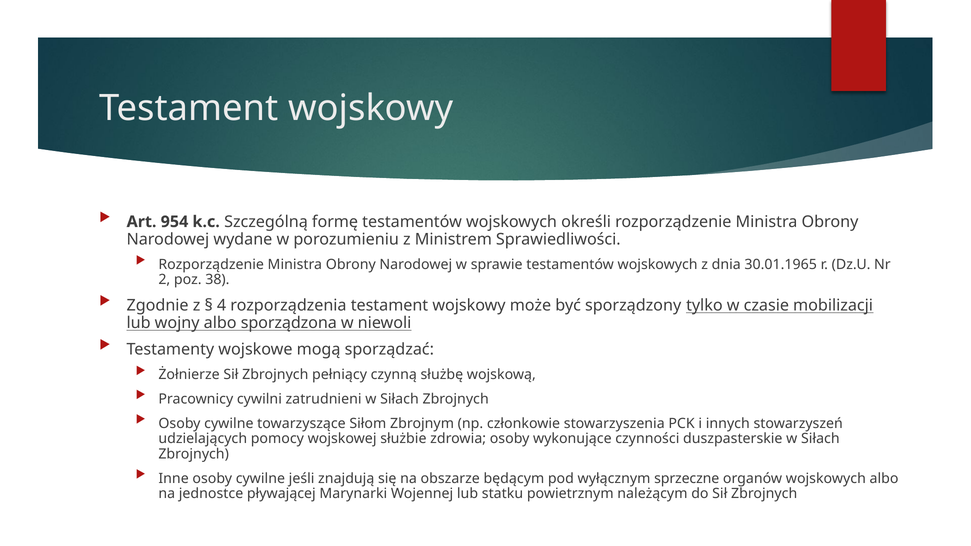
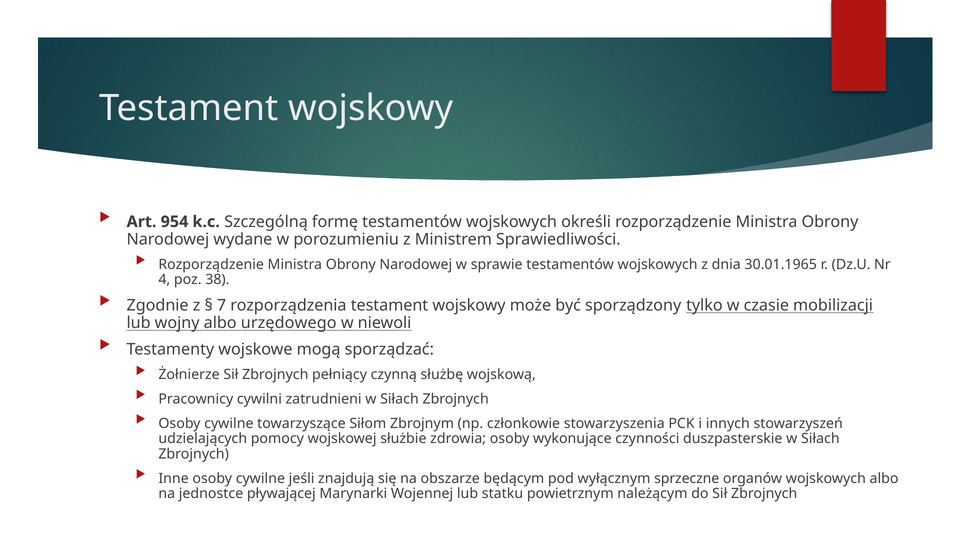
2: 2 -> 4
4: 4 -> 7
sporządzona: sporządzona -> urzędowego
